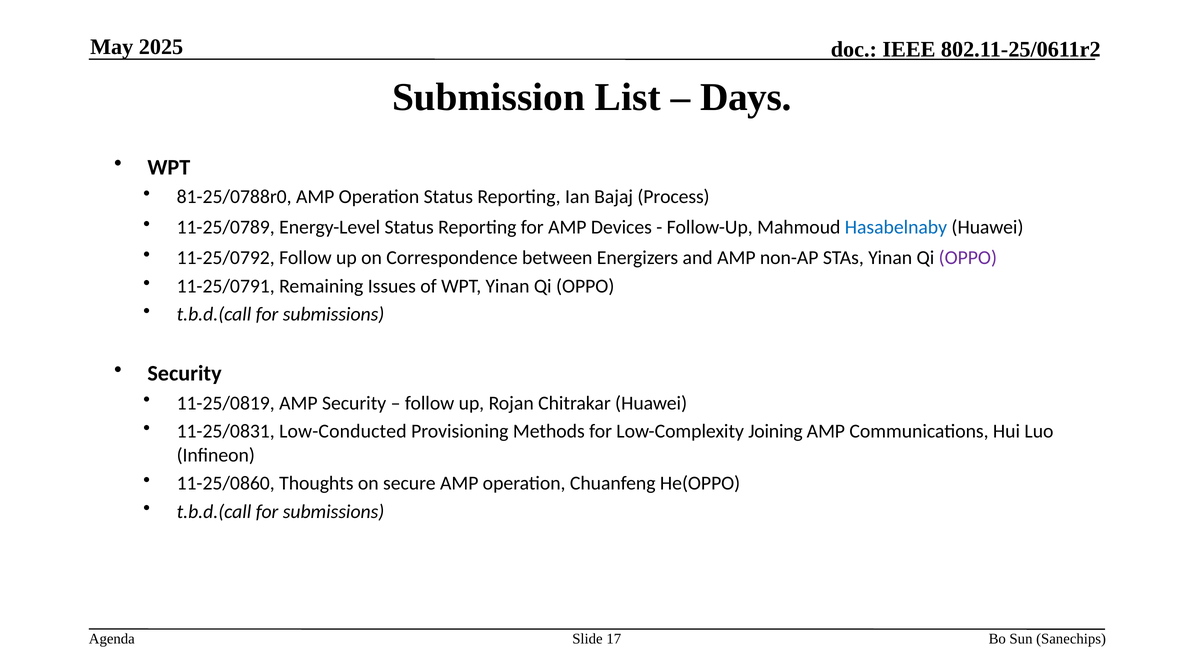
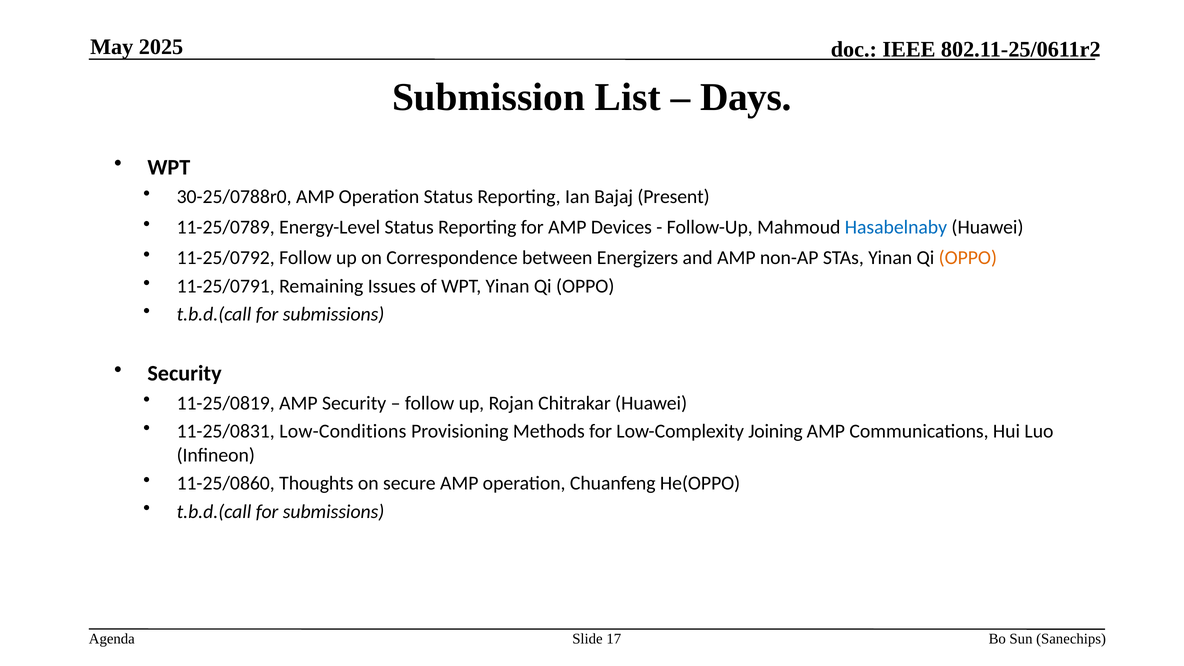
81-25/0788r0: 81-25/0788r0 -> 30-25/0788r0
Process: Process -> Present
OPPO at (968, 258) colour: purple -> orange
Low-Conducted: Low-Conducted -> Low-Conditions
